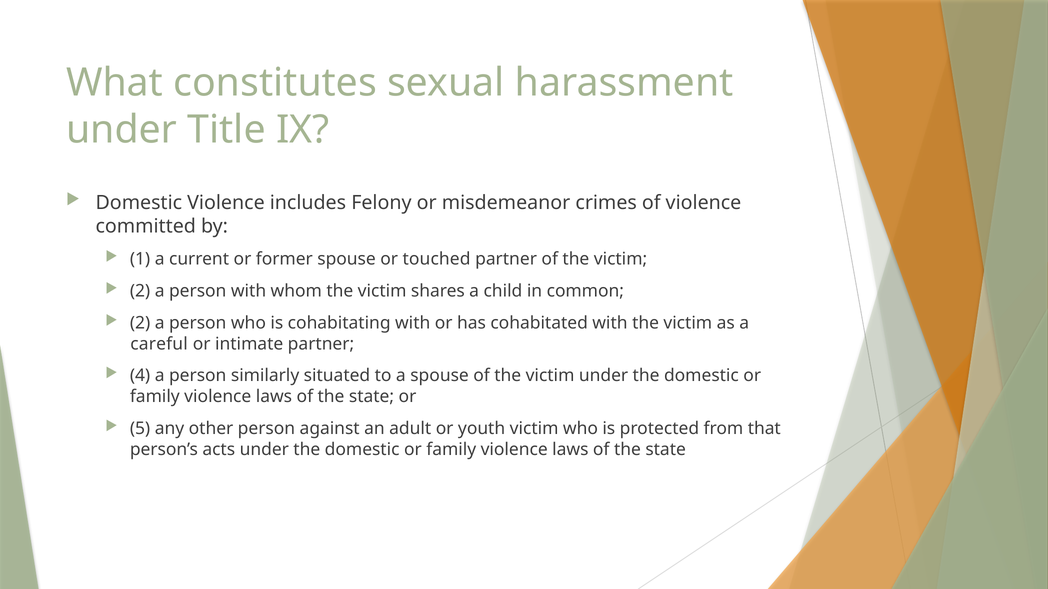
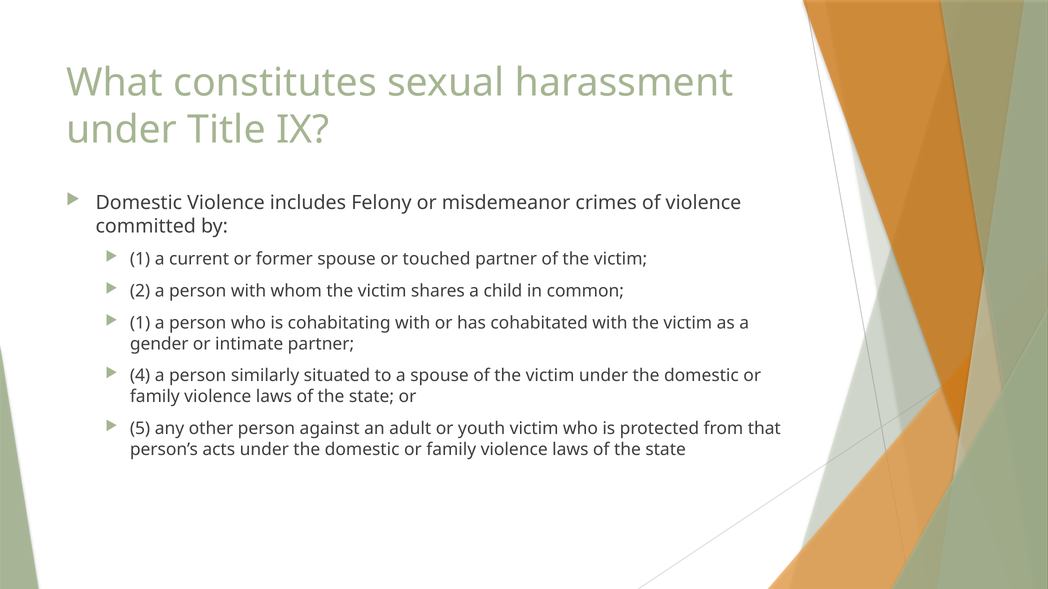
2 at (140, 323): 2 -> 1
careful: careful -> gender
